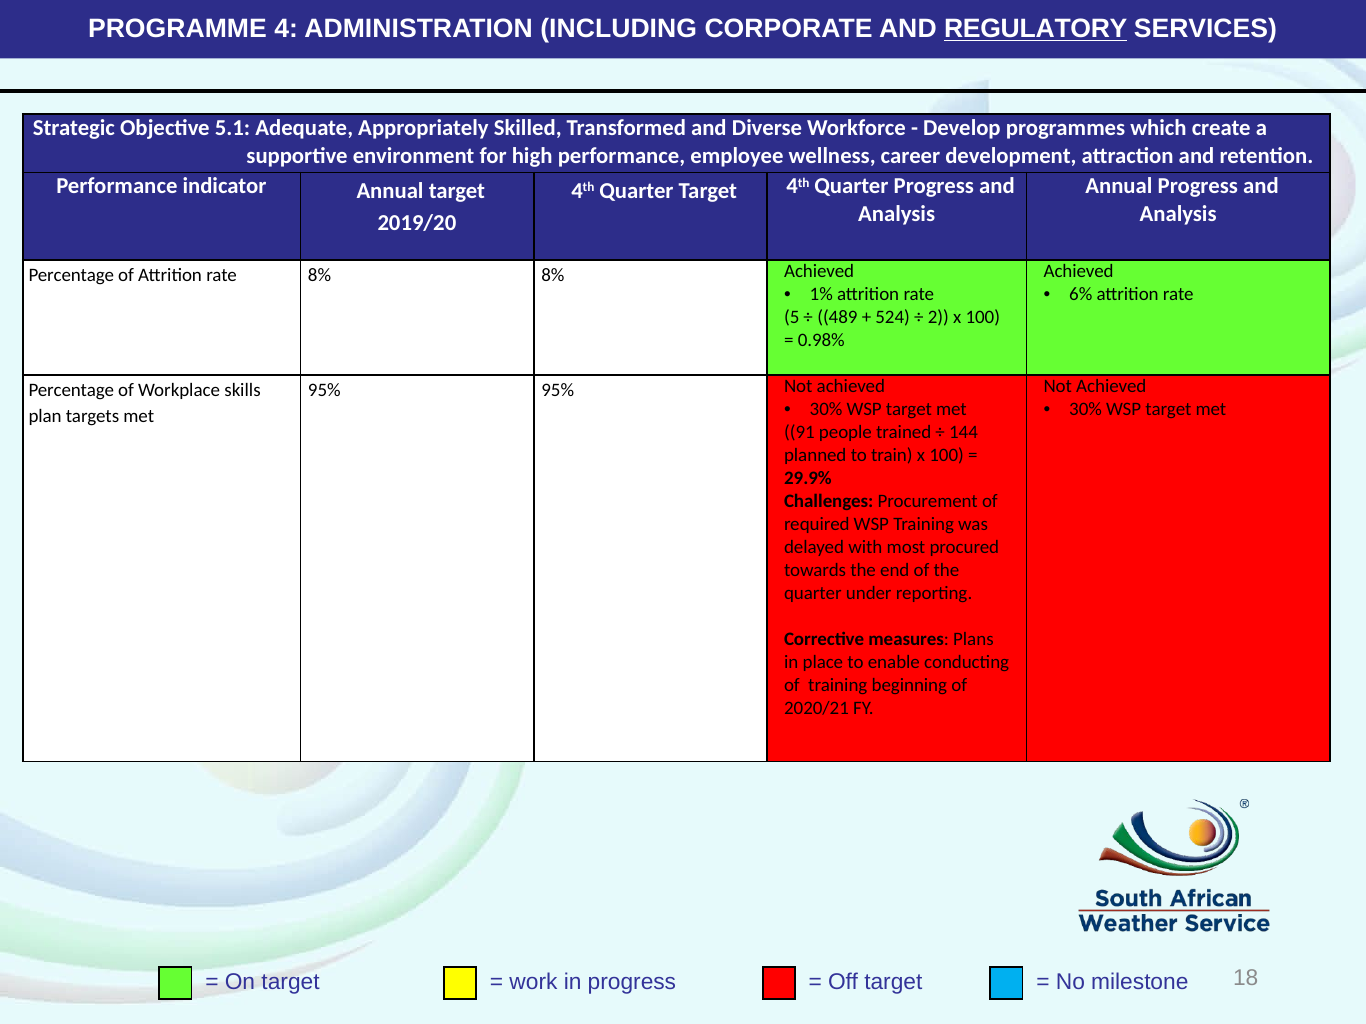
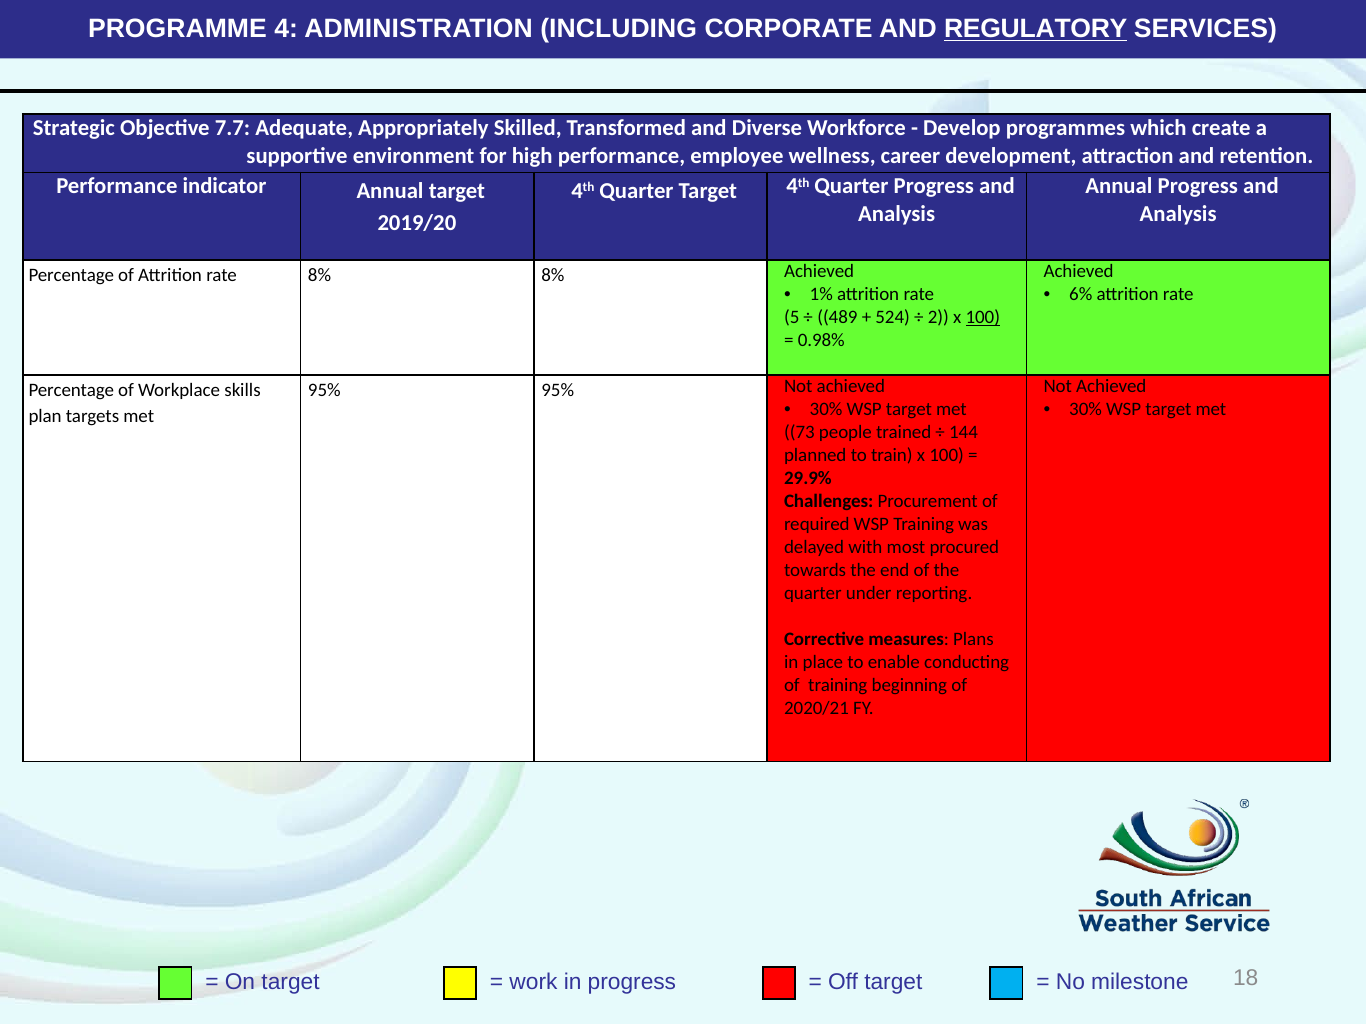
5.1: 5.1 -> 7.7
100 at (983, 318) underline: none -> present
91: 91 -> 73
